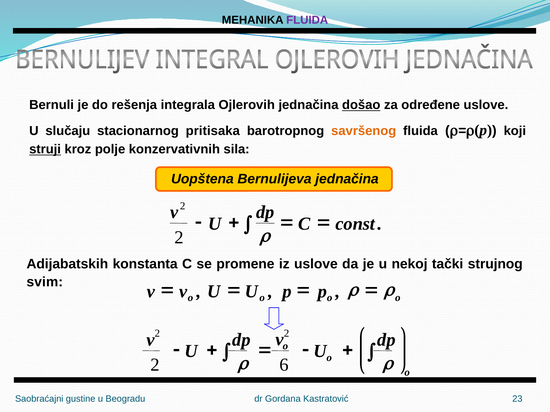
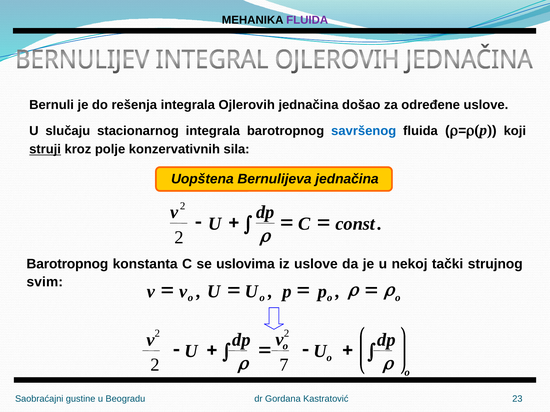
došao underline: present -> none
stacionarnog pritisaka: pritisaka -> integrala
savršenog colour: orange -> blue
Adijabatskih at (67, 264): Adijabatskih -> Barotropnog
promene: promene -> uslovima
6: 6 -> 7
